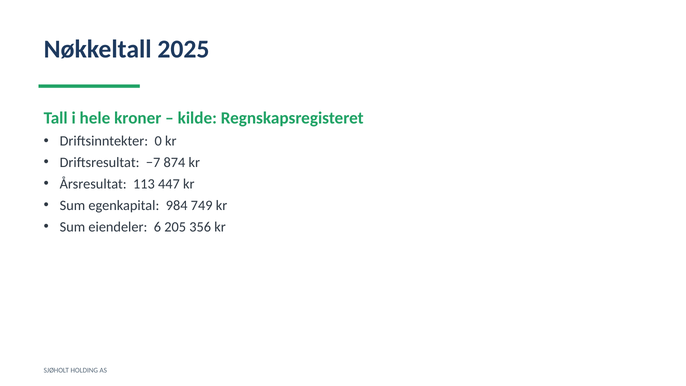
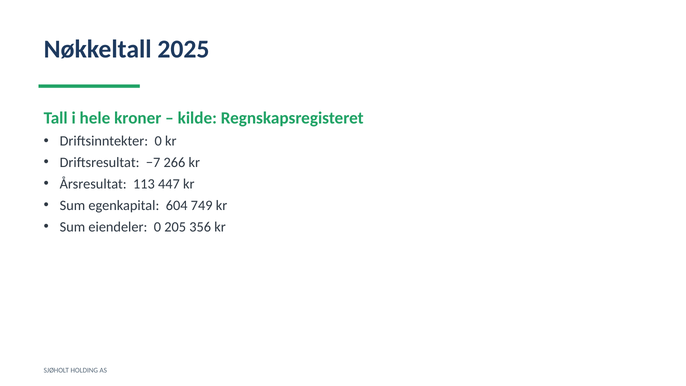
874: 874 -> 266
984: 984 -> 604
eiendeler 6: 6 -> 0
